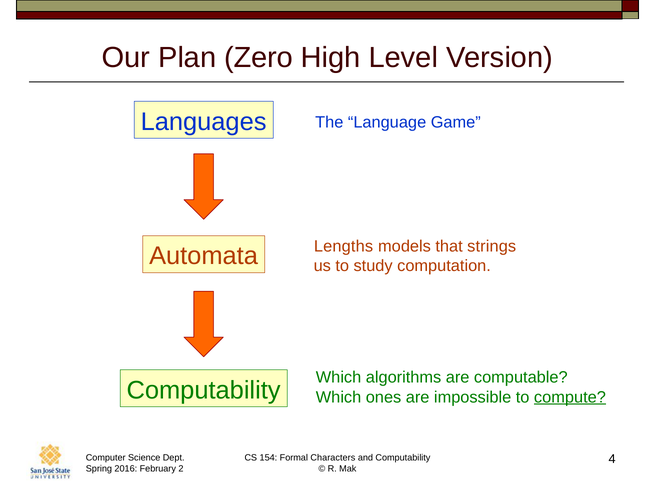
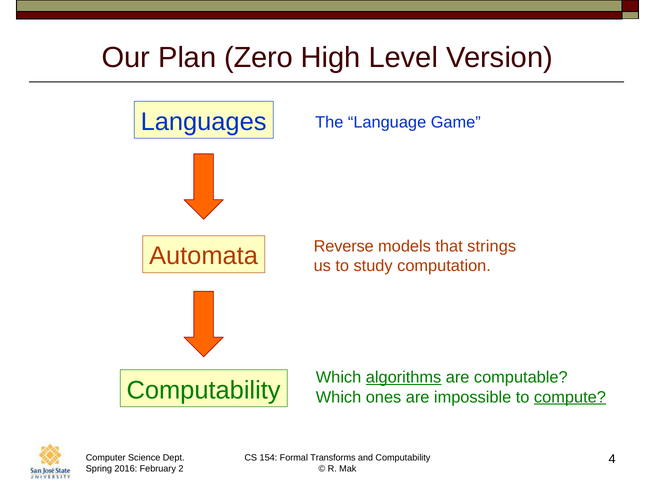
Lengths: Lengths -> Reverse
algorithms underline: none -> present
Characters: Characters -> Transforms
